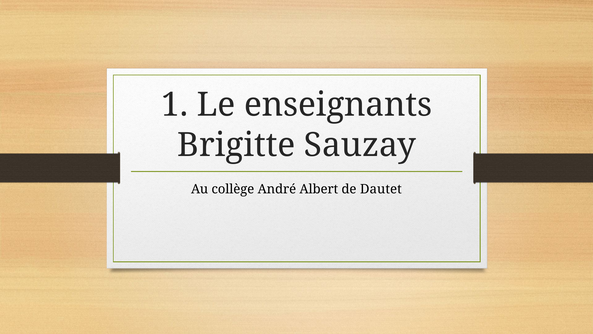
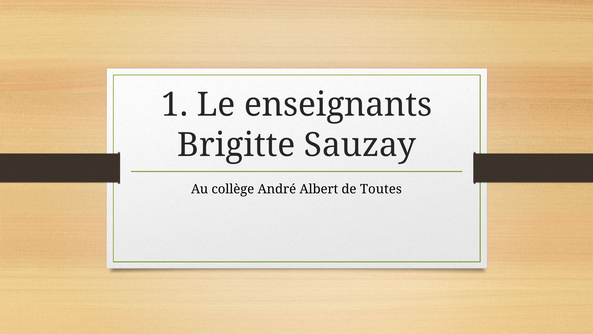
Dautet: Dautet -> Toutes
